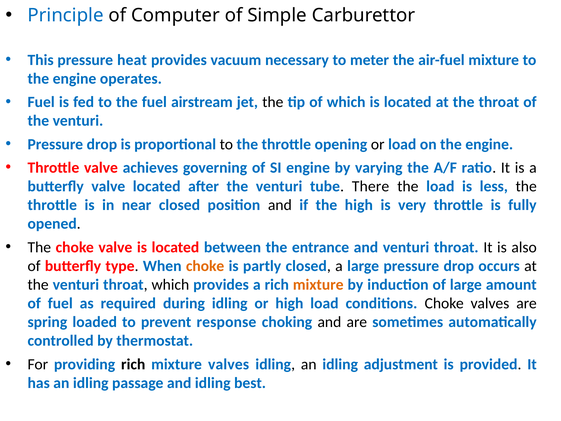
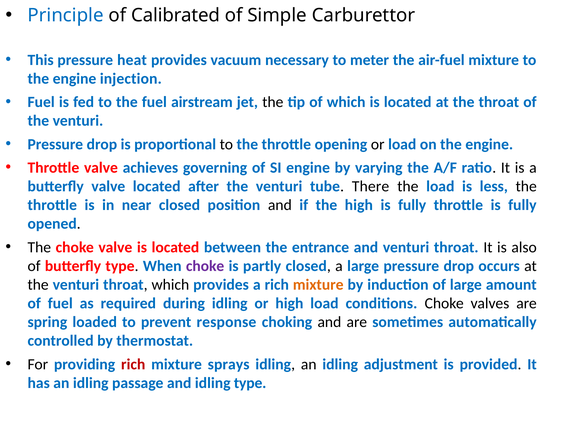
Computer: Computer -> Calibrated
operates: operates -> injection
very at (412, 205): very -> fully
choke at (205, 266) colour: orange -> purple
rich at (133, 364) colour: black -> red
mixture valves: valves -> sprays
idling best: best -> type
